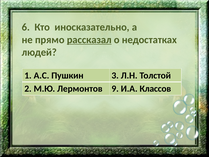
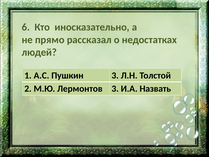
рассказал underline: present -> none
Лермонтов 9: 9 -> 3
Классов: Классов -> Назвать
